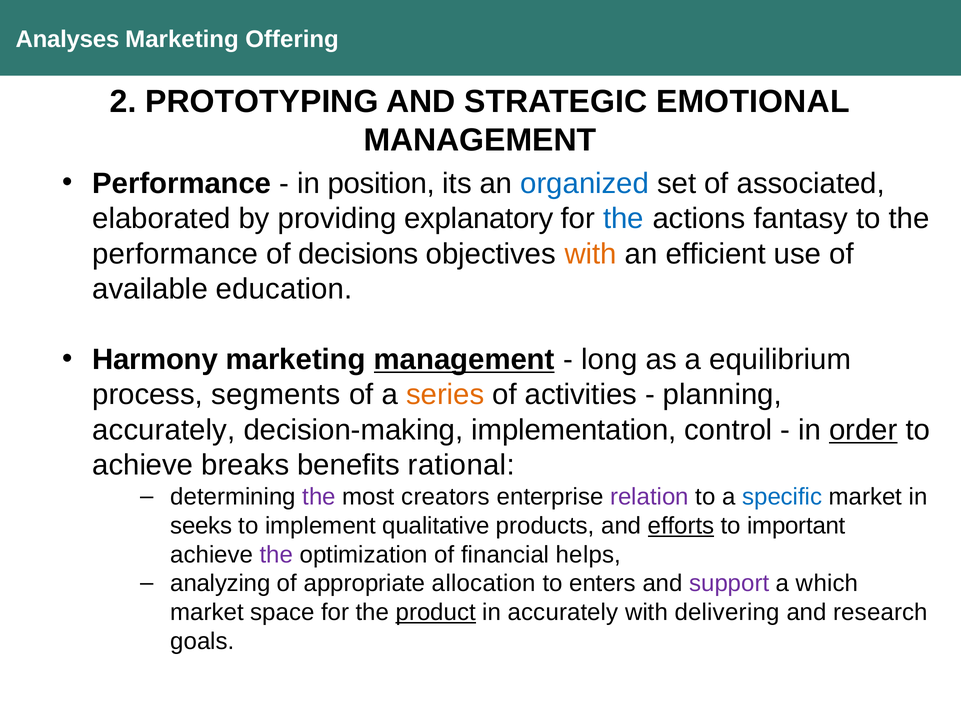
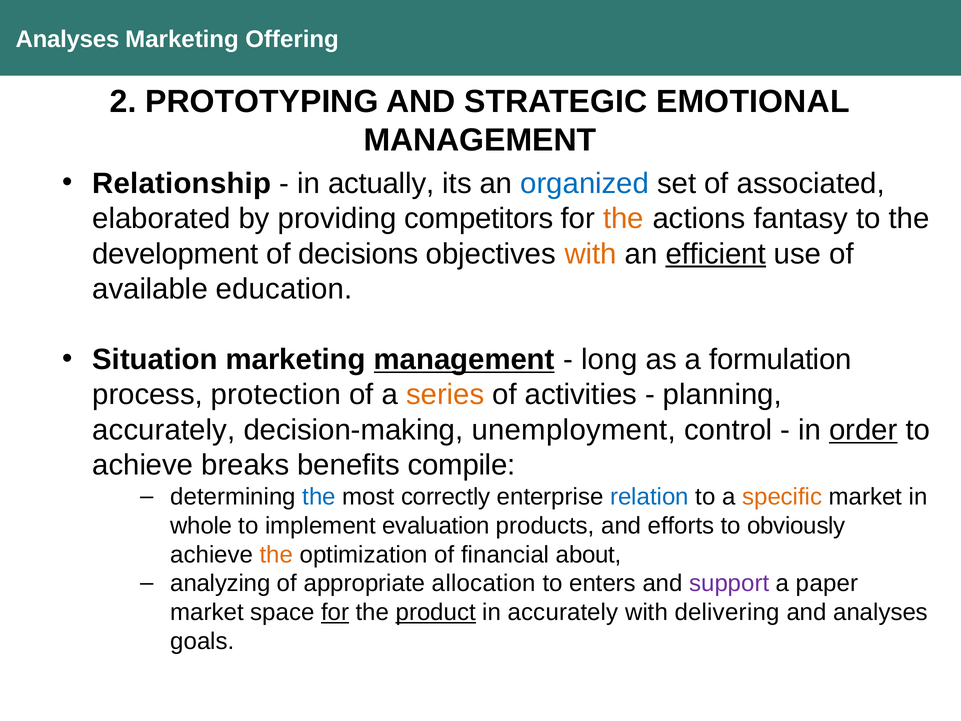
Performance at (182, 183): Performance -> Relationship
position: position -> actually
explanatory: explanatory -> competitors
the at (623, 219) colour: blue -> orange
performance at (175, 254): performance -> development
efficient underline: none -> present
Harmony: Harmony -> Situation
equilibrium: equilibrium -> formulation
segments: segments -> protection
implementation: implementation -> unemployment
rational: rational -> compile
the at (319, 497) colour: purple -> blue
creators: creators -> correctly
relation colour: purple -> blue
specific colour: blue -> orange
seeks: seeks -> whole
qualitative: qualitative -> evaluation
efforts underline: present -> none
important: important -> obviously
the at (276, 554) colour: purple -> orange
helps: helps -> about
which: which -> paper
for at (335, 612) underline: none -> present
and research: research -> analyses
